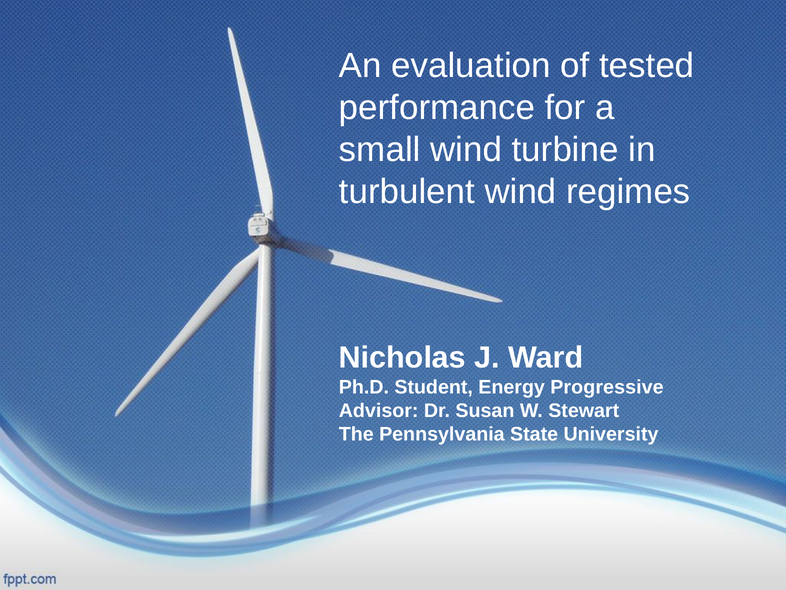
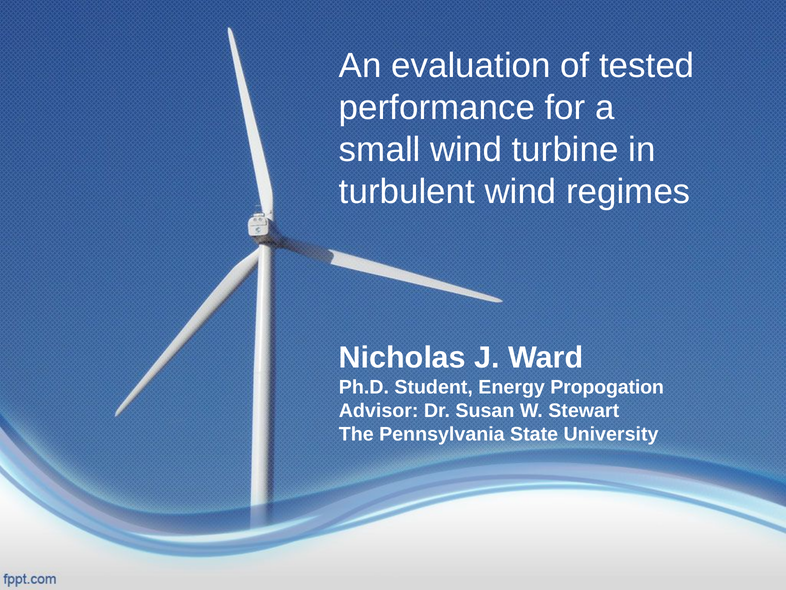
Progressive: Progressive -> Propogation
